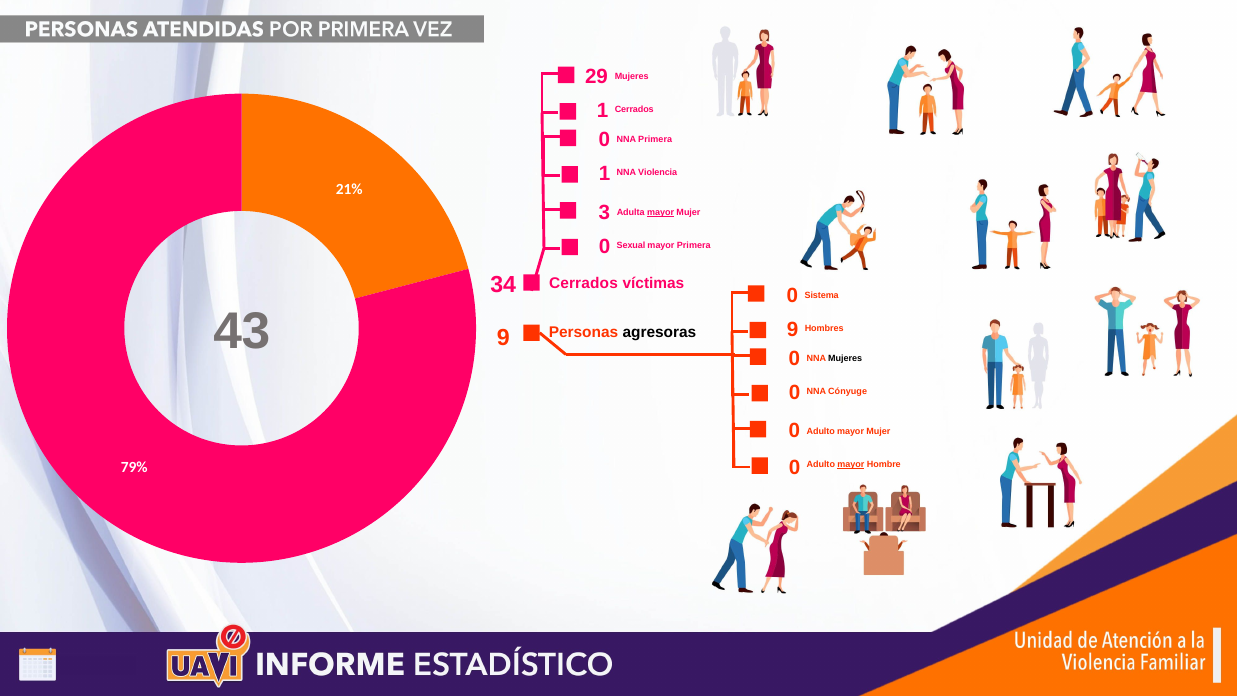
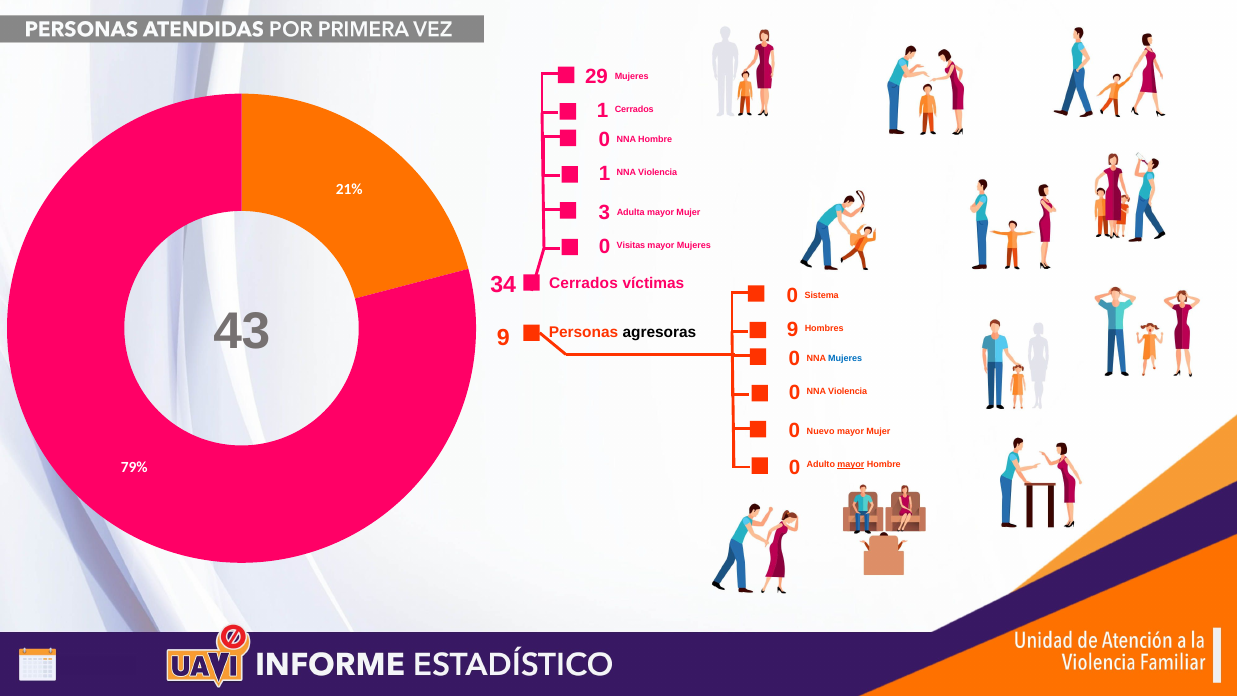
NNA Primera: Primera -> Hombre
mayor at (661, 212) underline: present -> none
Sexual: Sexual -> Visitas
mayor Primera: Primera -> Mujeres
Mujeres at (845, 358) colour: black -> blue
Cónyuge at (848, 392): Cónyuge -> Violencia
Adulto at (821, 431): Adulto -> Nuevo
